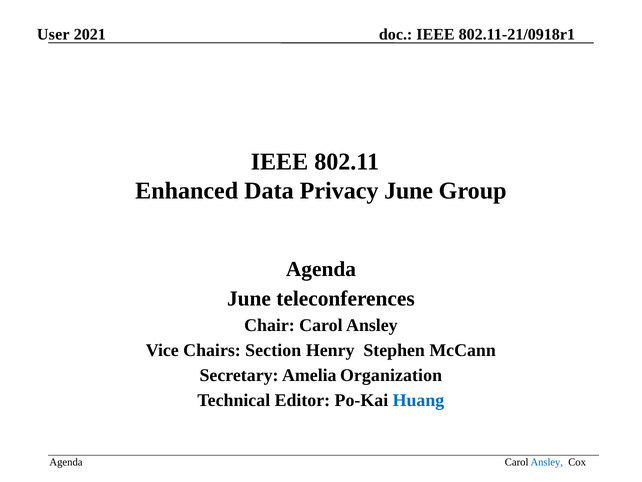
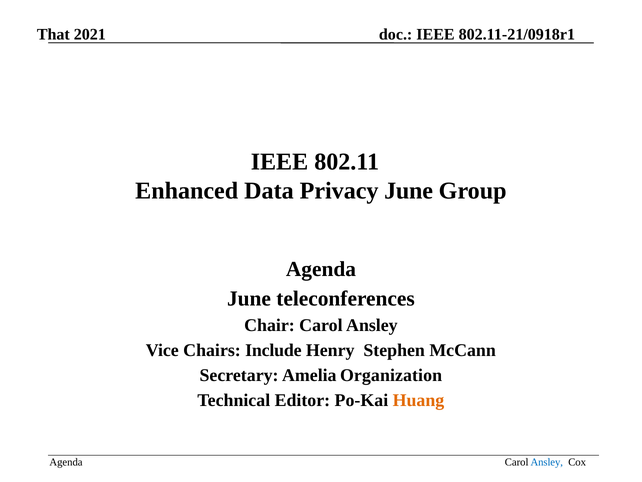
User: User -> That
Section: Section -> Include
Huang colour: blue -> orange
